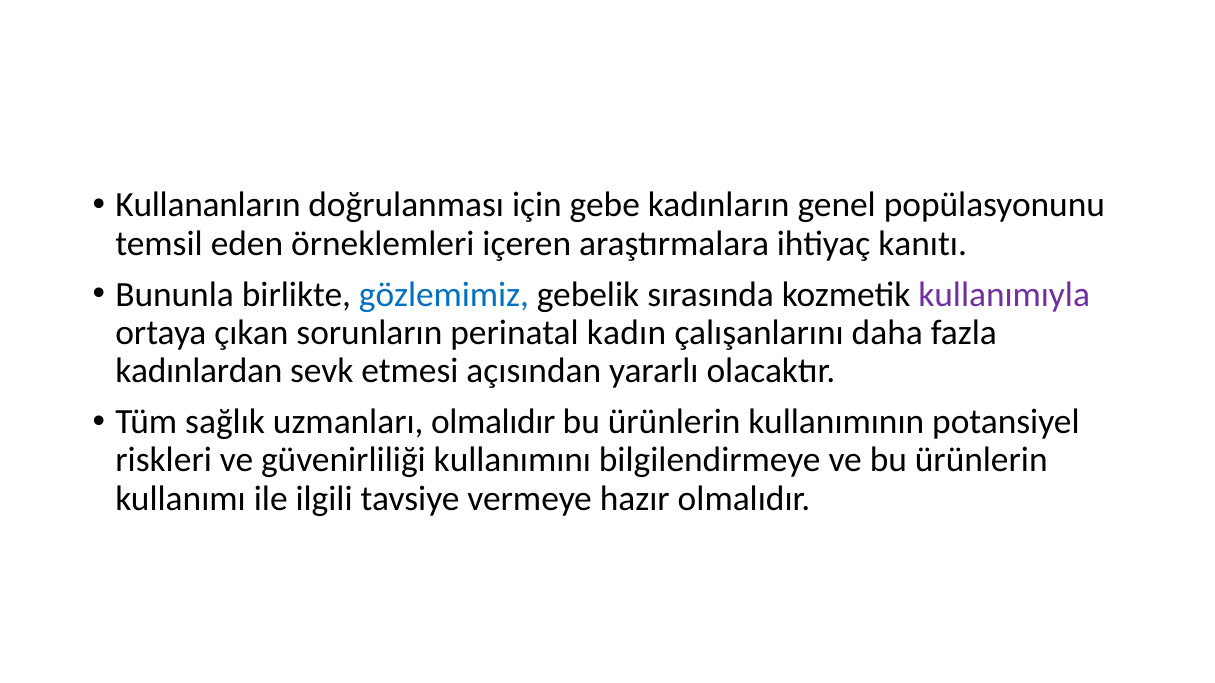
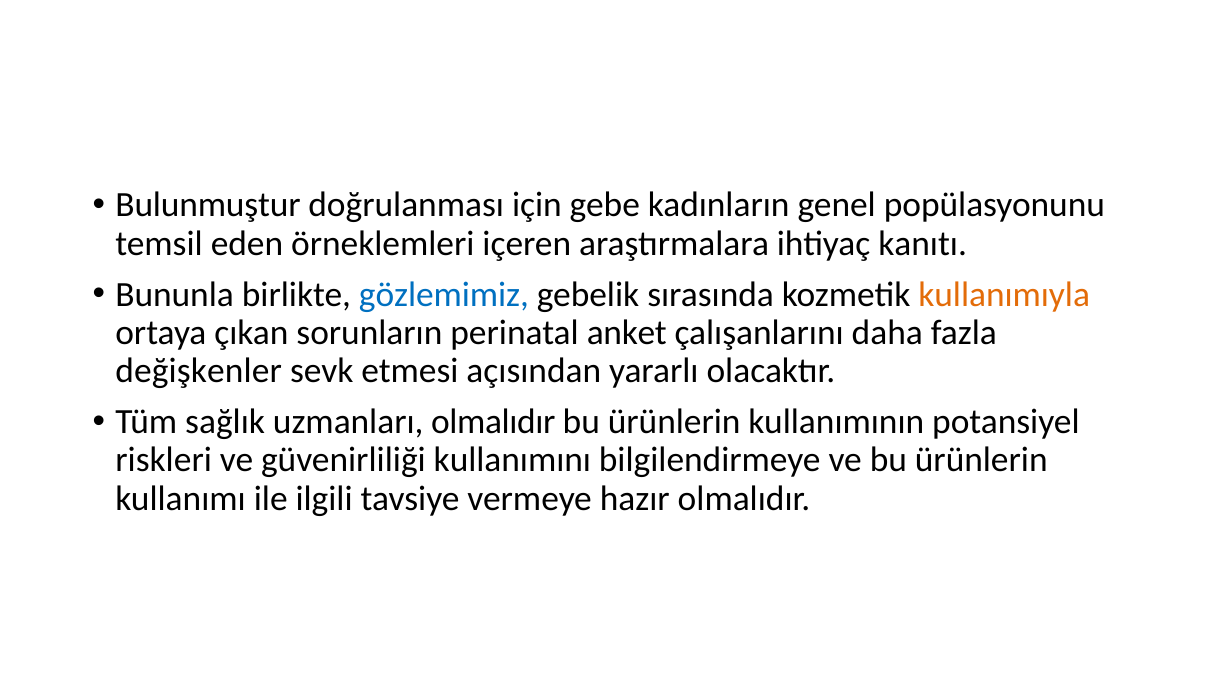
Kullananların: Kullananların -> Bulunmuştur
kullanımıyla colour: purple -> orange
kadın: kadın -> anket
kadınlardan: kadınlardan -> değişkenler
